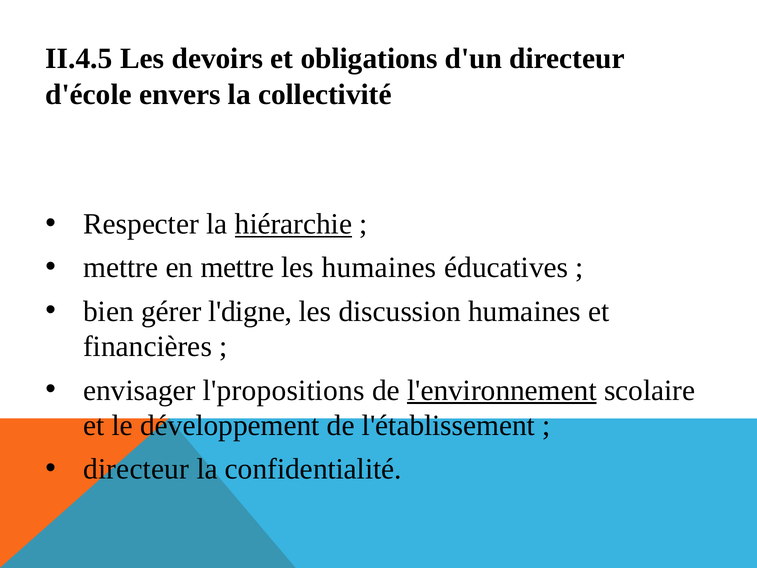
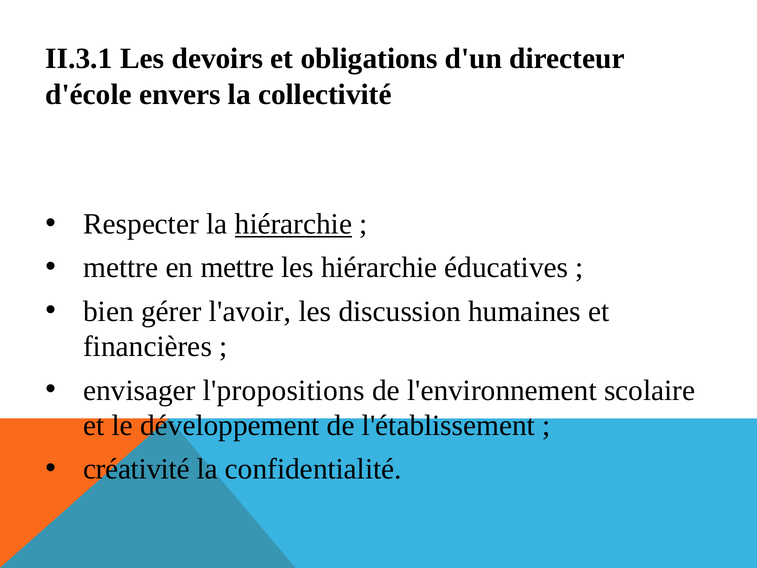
II.4.5: II.4.5 -> II.3.1
les humaines: humaines -> hiérarchie
l'digne: l'digne -> l'avoir
l'environnement underline: present -> none
directeur at (136, 469): directeur -> créativité
